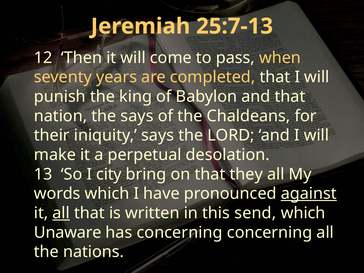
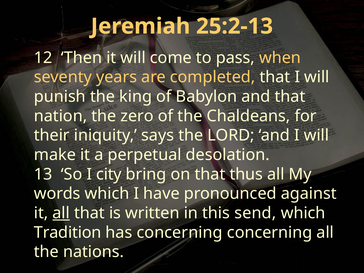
25:7-13: 25:7-13 -> 25:2-13
the says: says -> zero
they: they -> thus
against underline: present -> none
Unaware: Unaware -> Tradition
